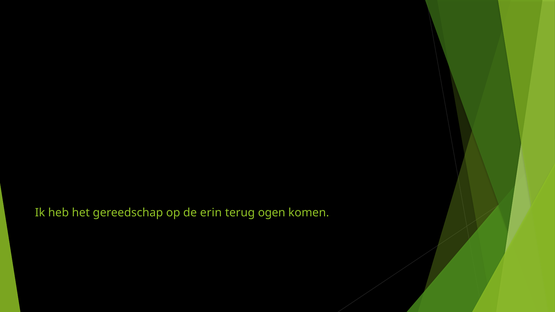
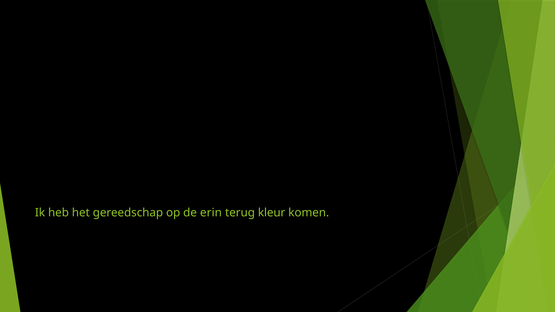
ogen: ogen -> kleur
